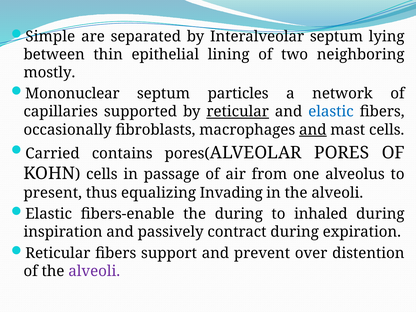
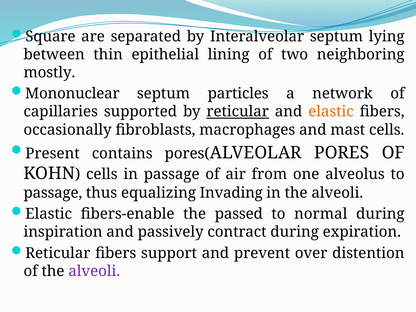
Simple: Simple -> Square
elastic at (331, 112) colour: blue -> orange
and at (313, 130) underline: present -> none
Carried: Carried -> Present
present at (53, 193): present -> passage
the during: during -> passed
inhaled: inhaled -> normal
